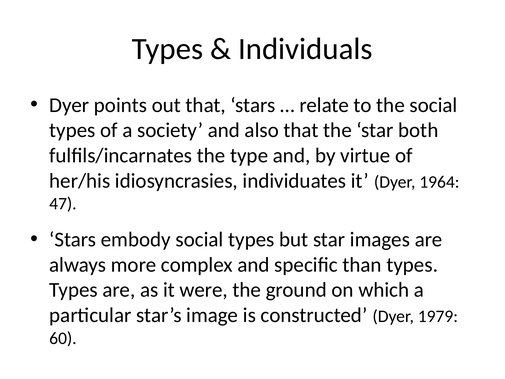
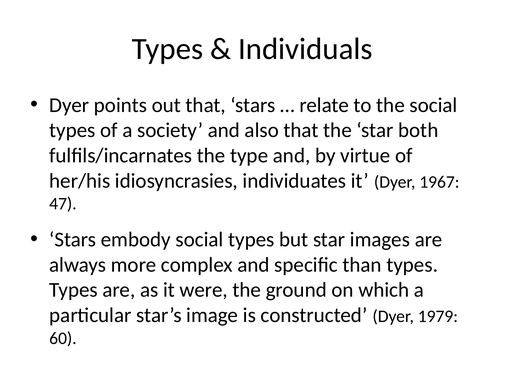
1964: 1964 -> 1967
